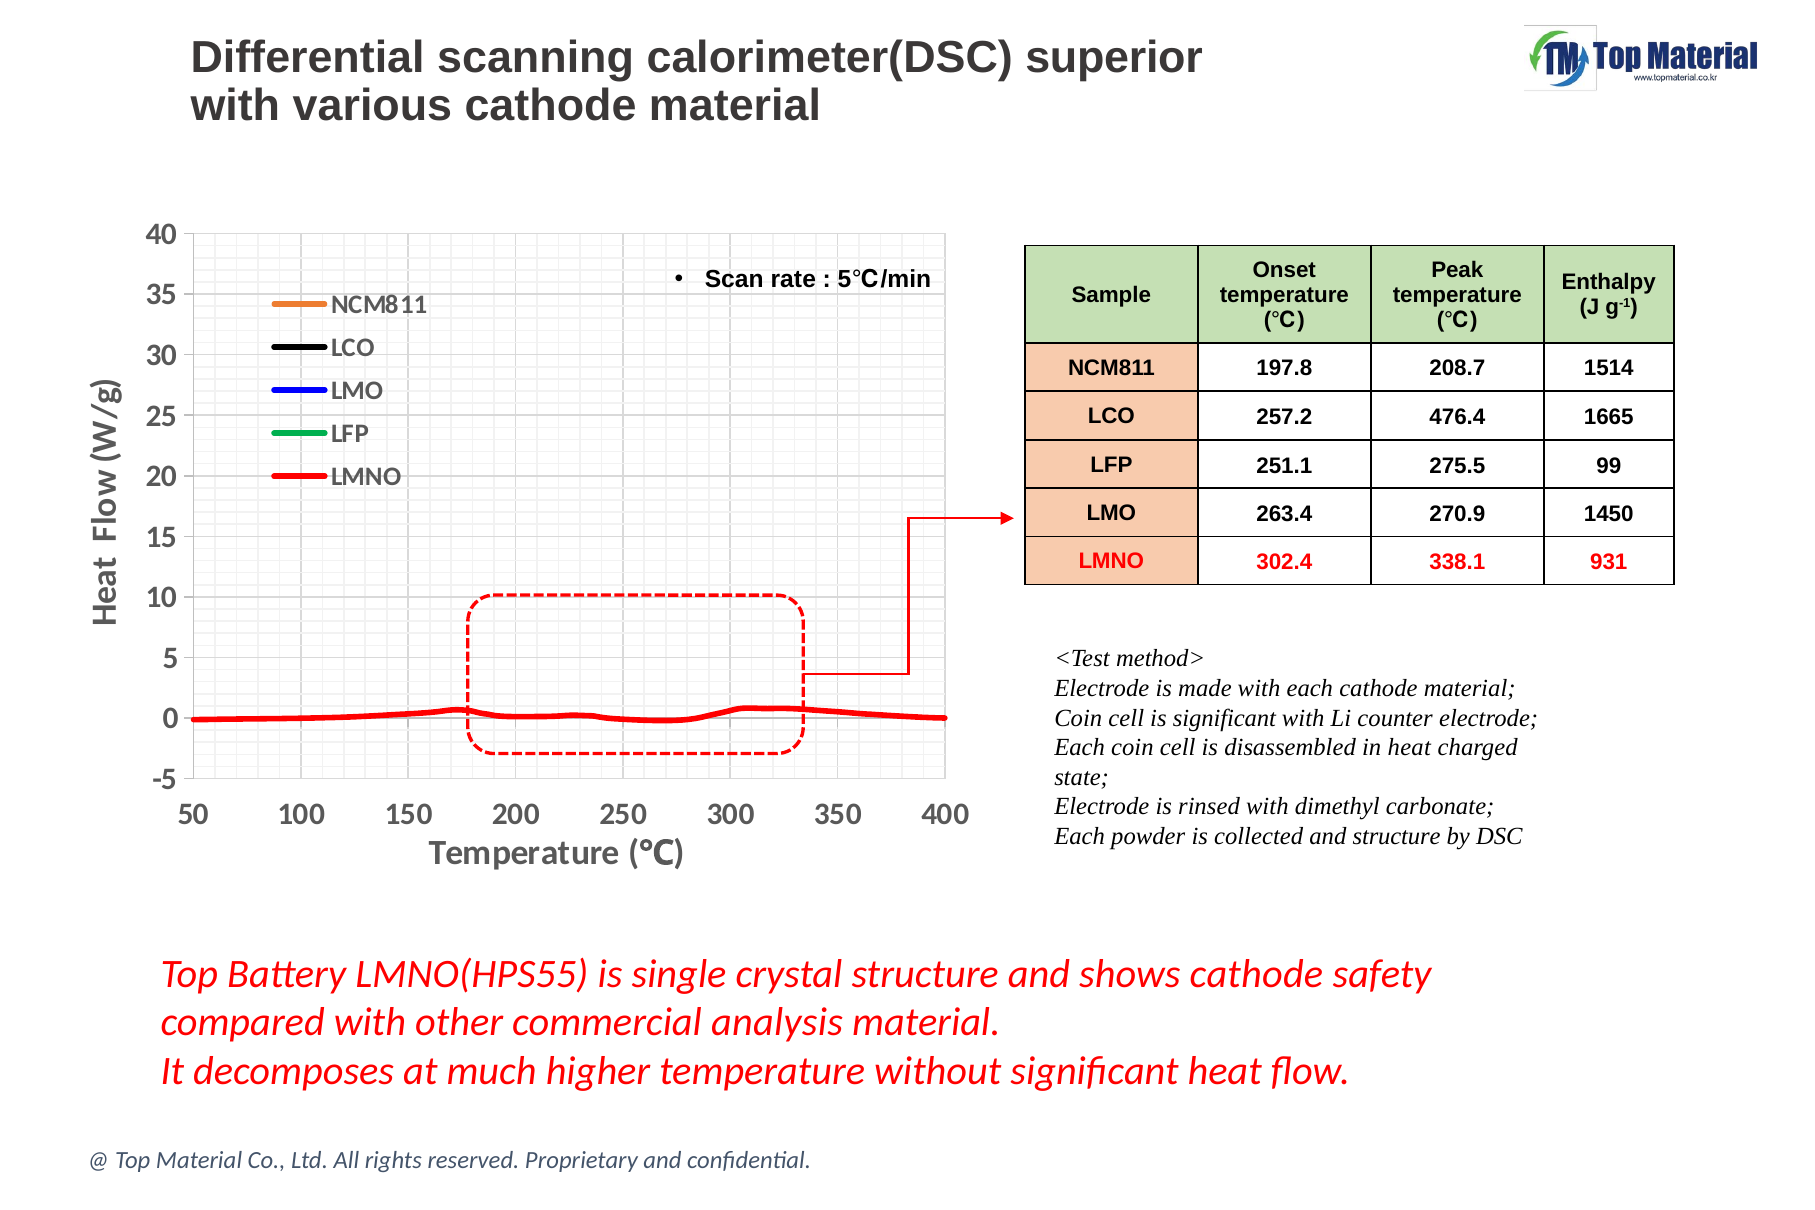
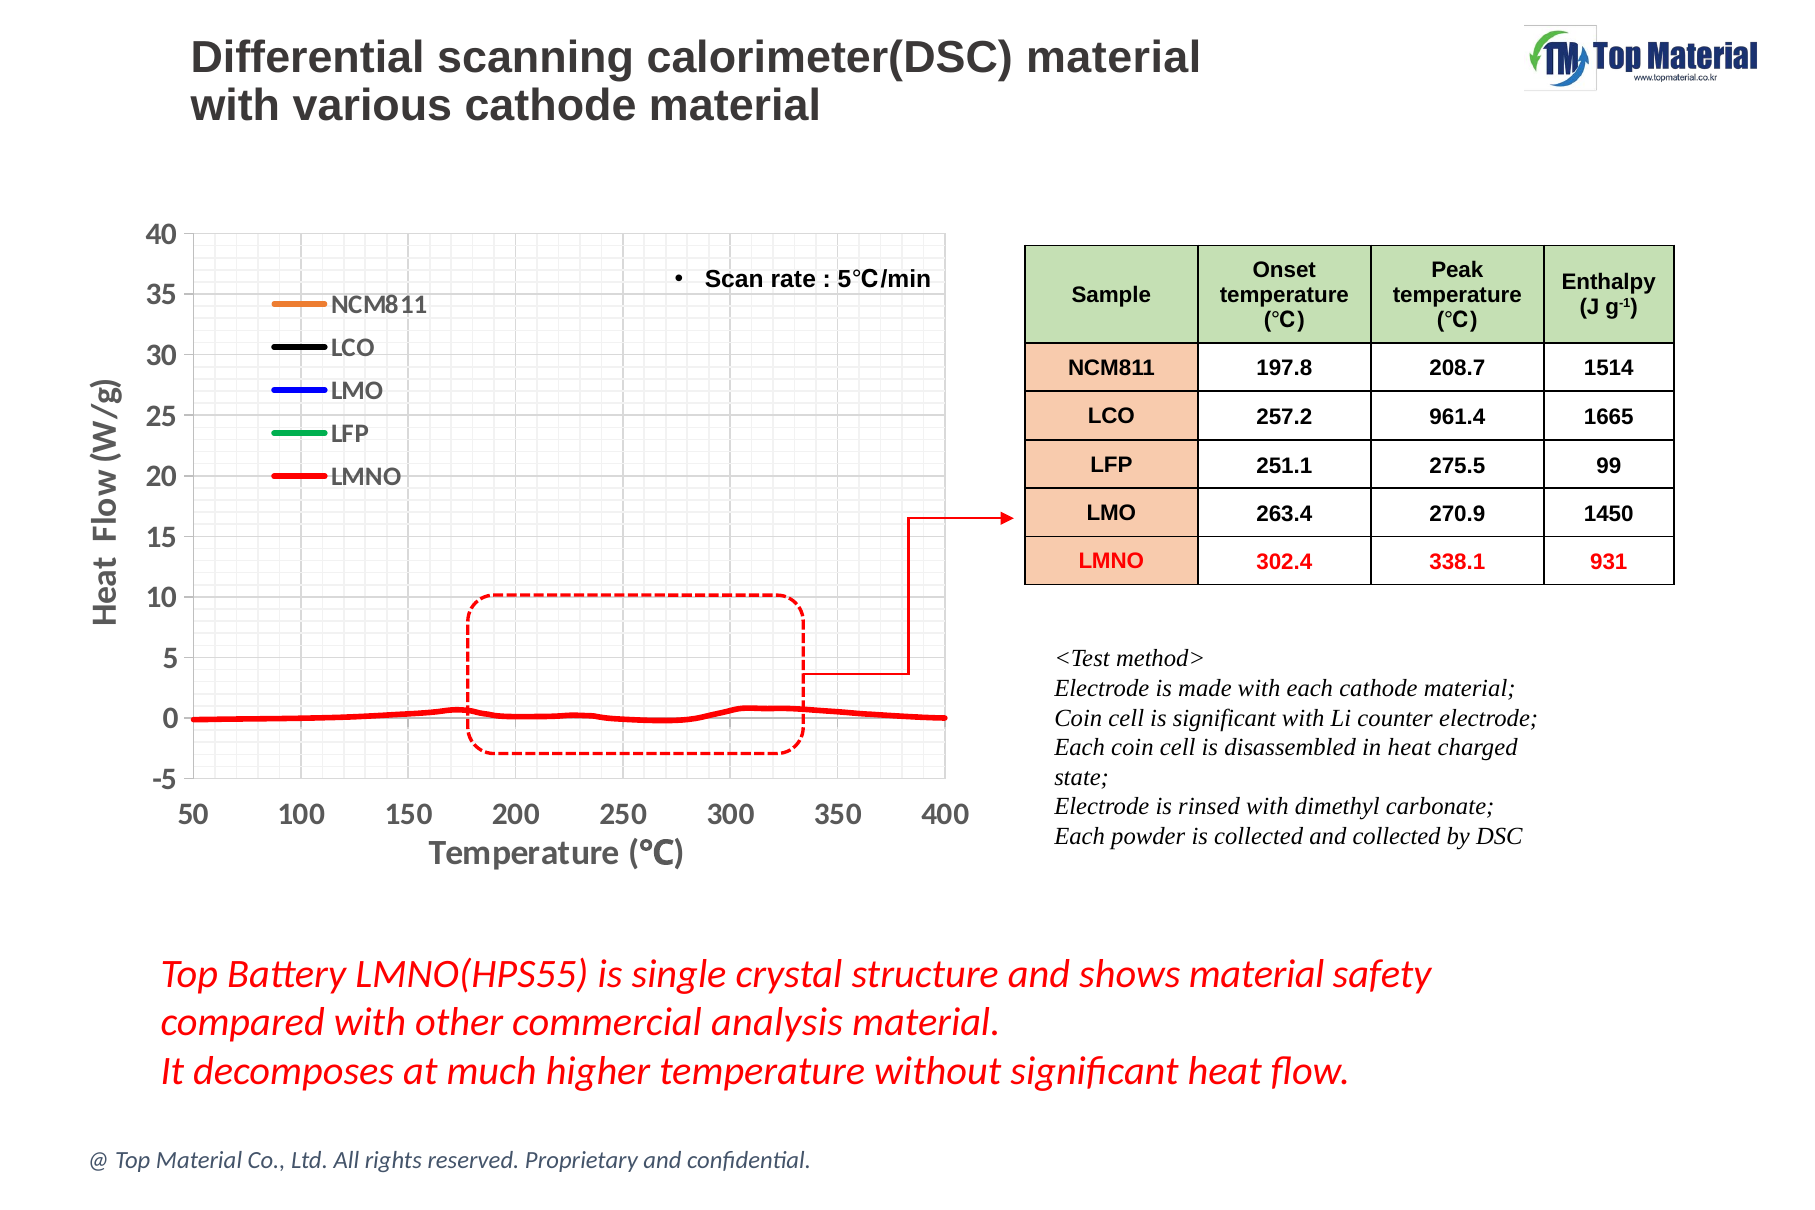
calorimeter(DSC superior: superior -> material
476.4: 476.4 -> 961.4
and structure: structure -> collected
shows cathode: cathode -> material
